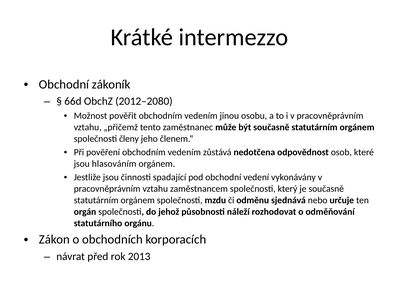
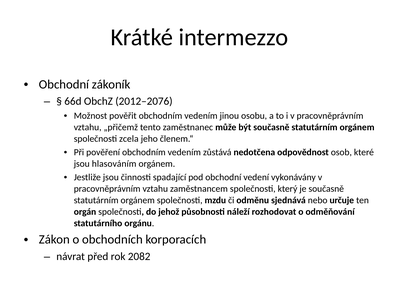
2012–2080: 2012–2080 -> 2012–2076
členy: členy -> zcela
2013: 2013 -> 2082
